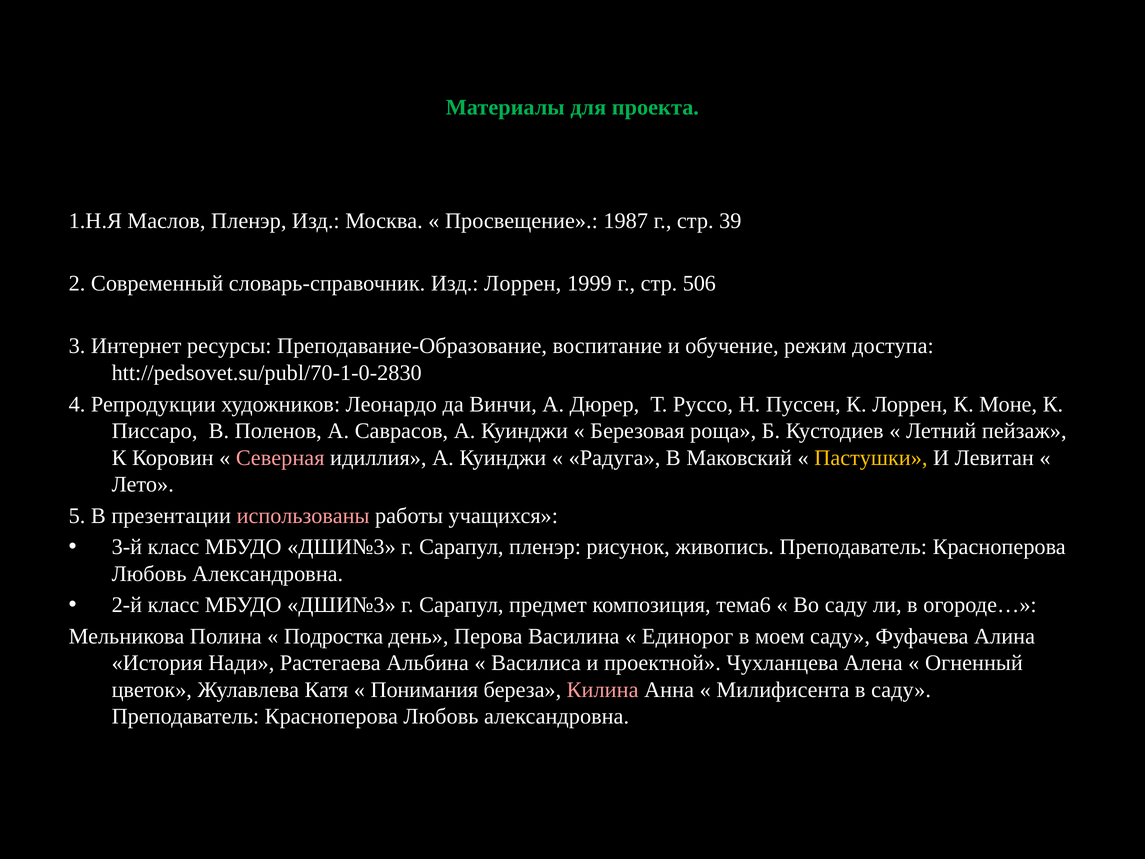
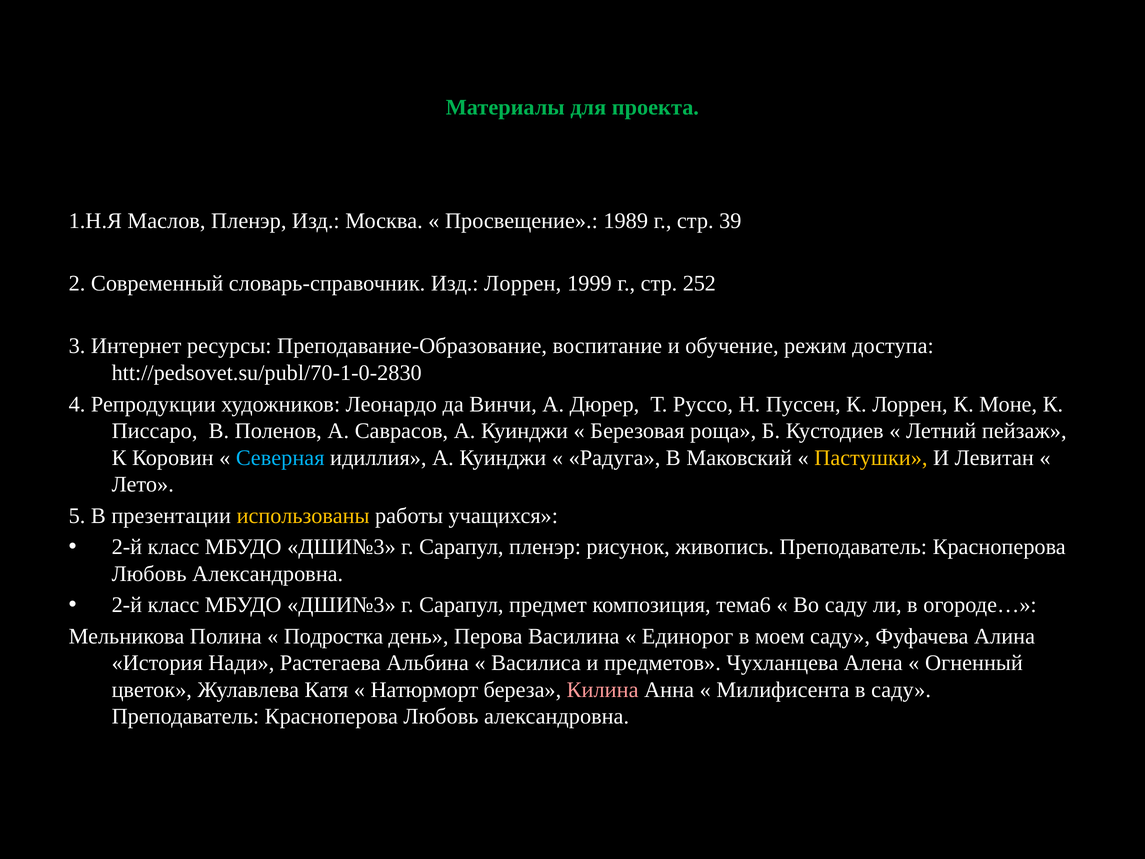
1987: 1987 -> 1989
506: 506 -> 252
Северная colour: pink -> light blue
использованы colour: pink -> yellow
3-й at (127, 547): 3-й -> 2-й
проектной: проектной -> предметов
Понимания: Понимания -> Натюрморт
